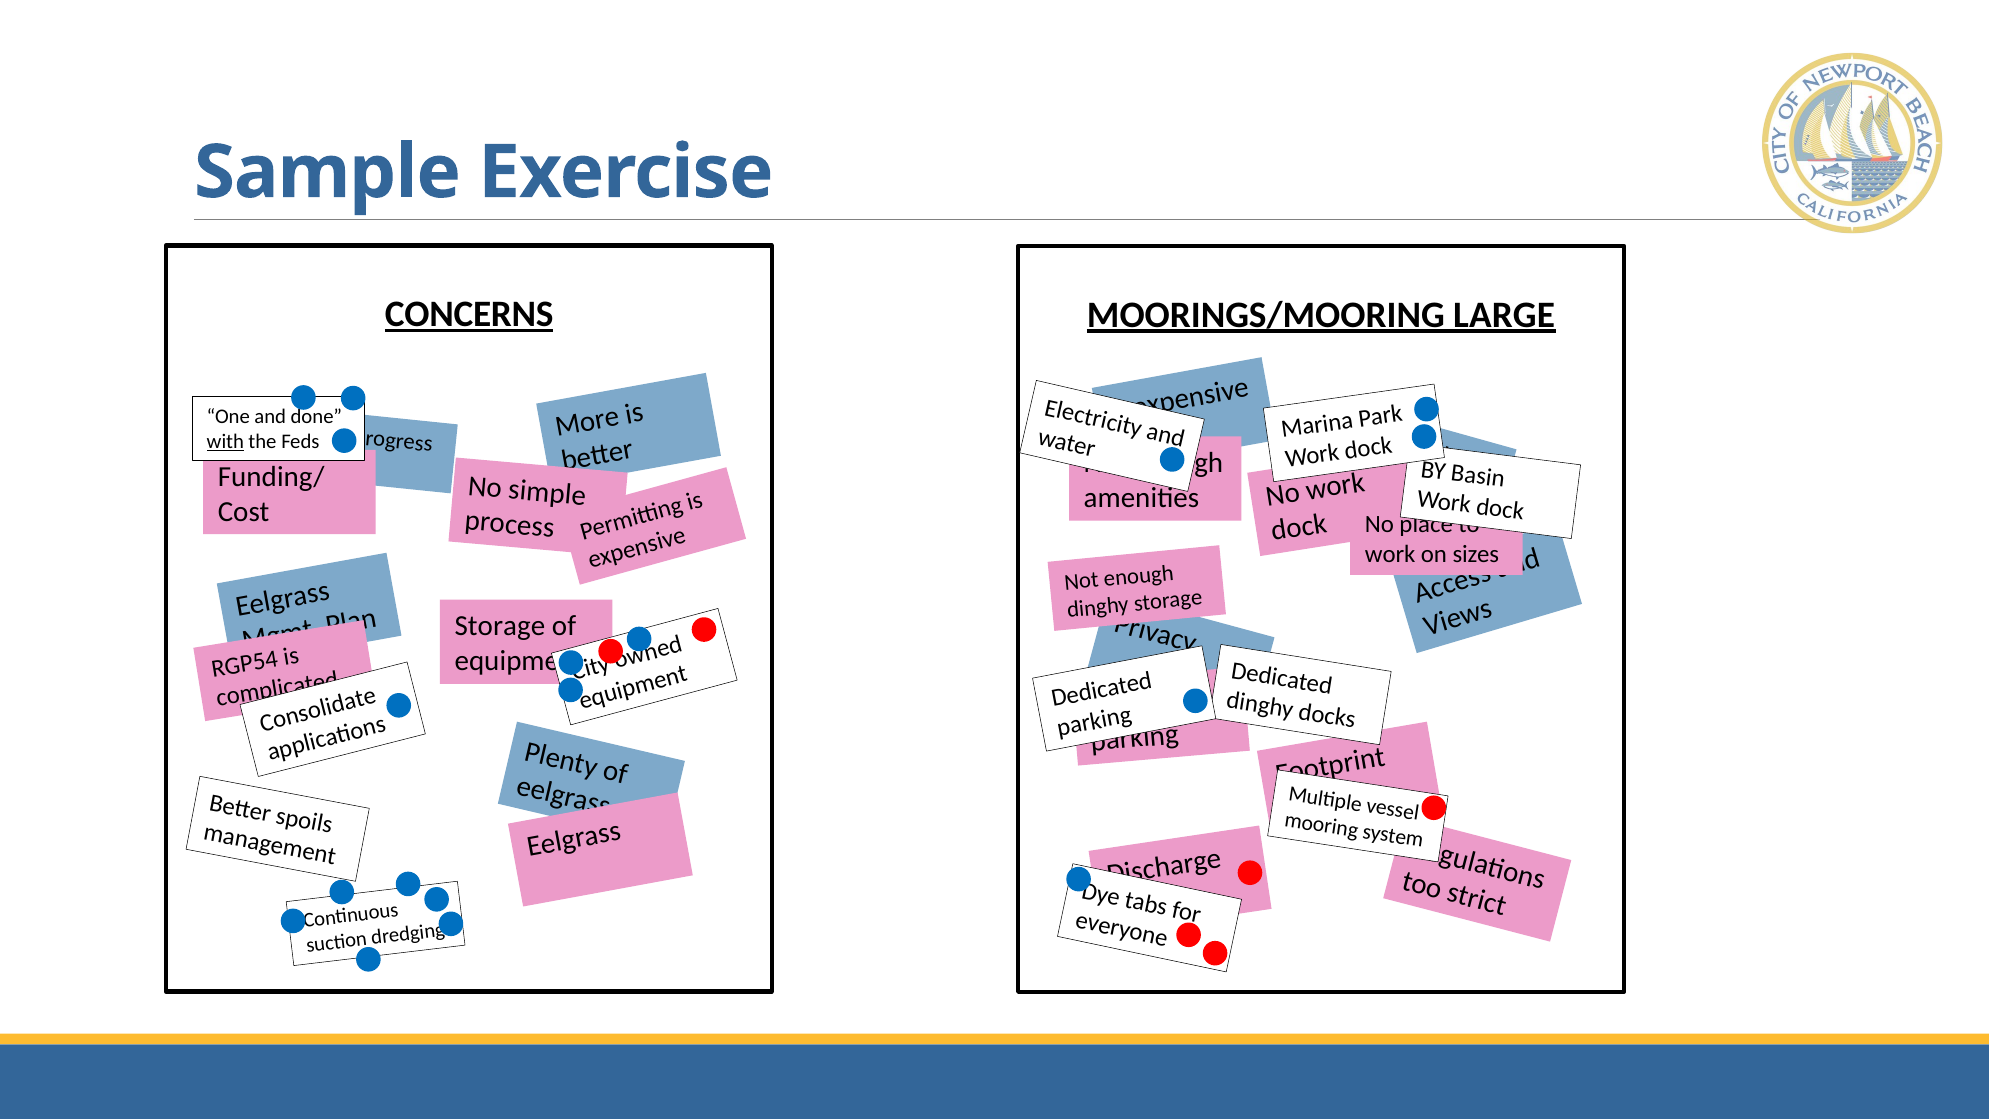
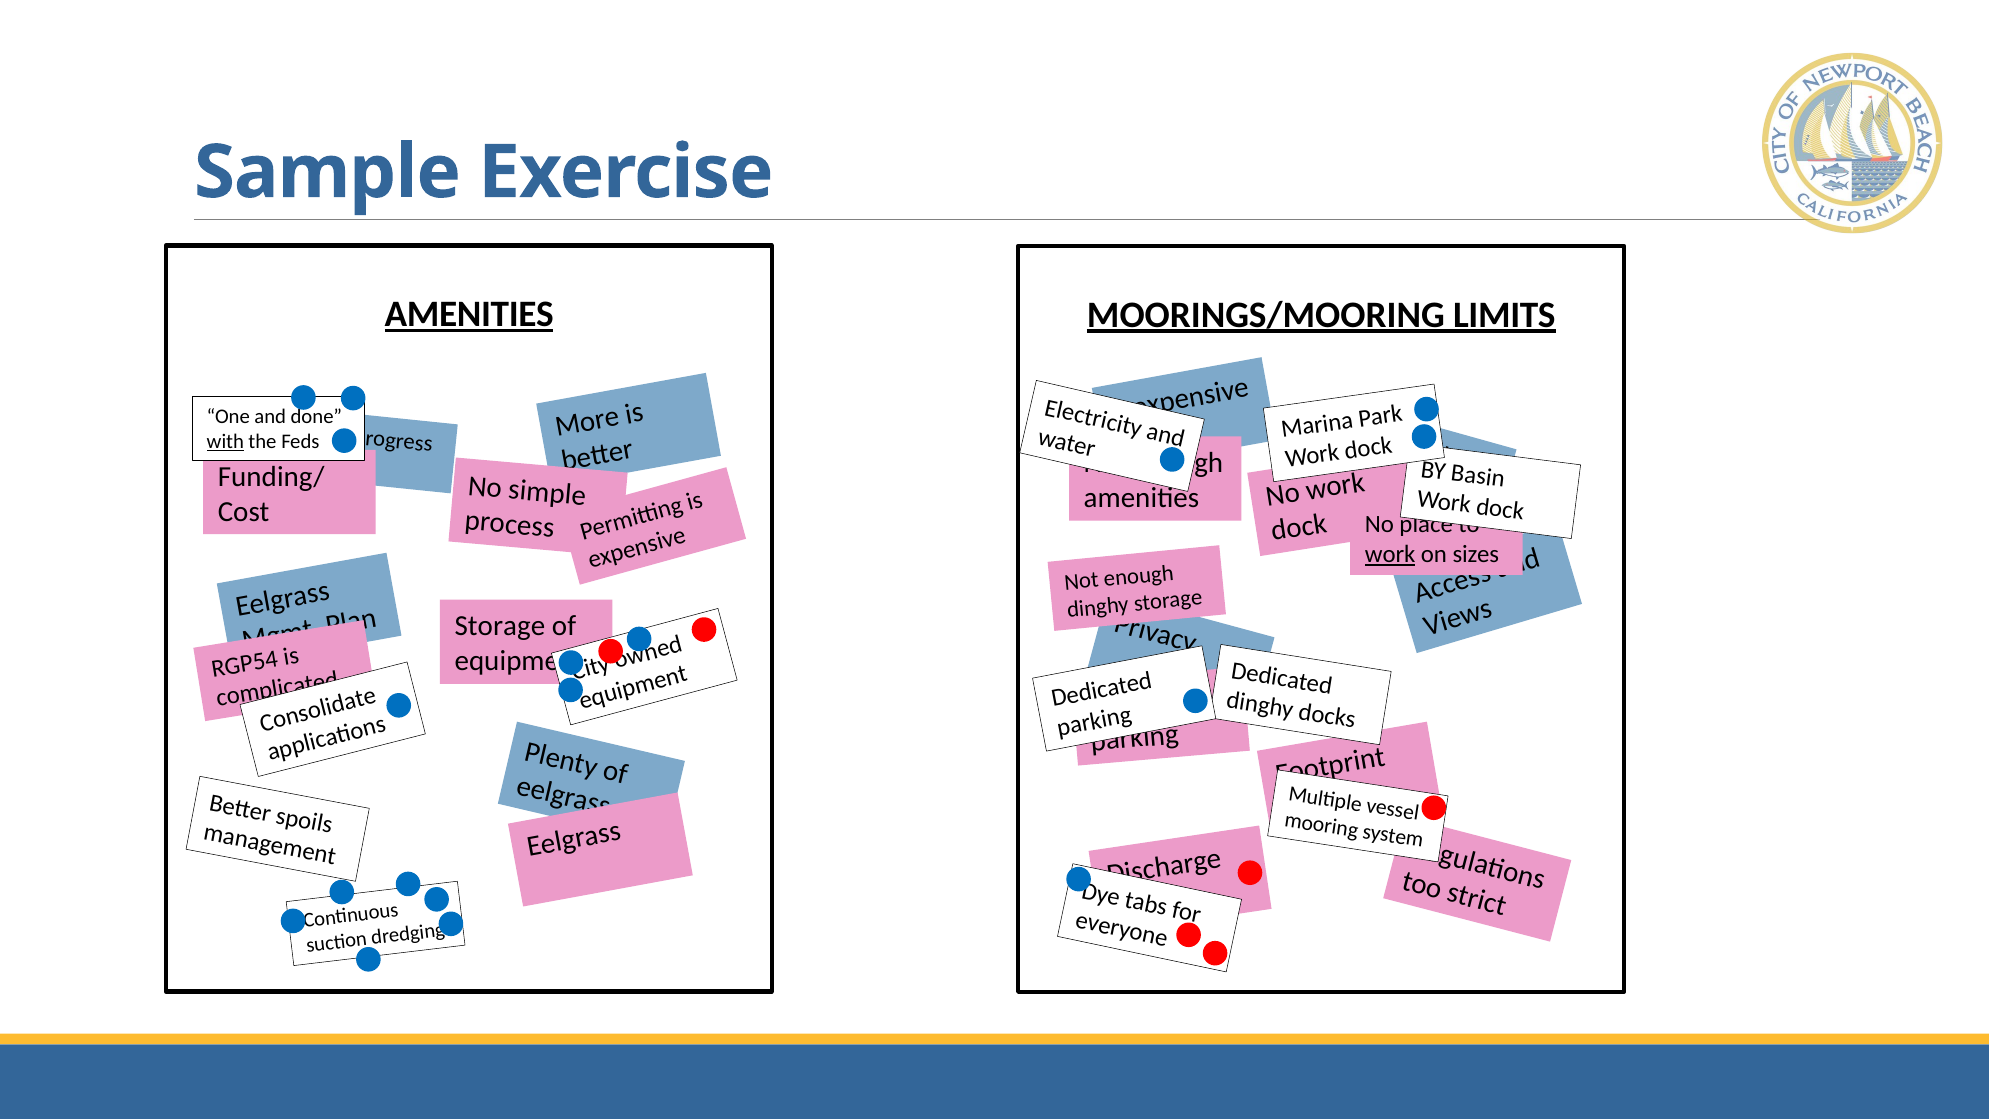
CONCERNS at (469, 314): CONCERNS -> AMENITIES
MOORINGS/MOORING LARGE: LARGE -> LIMITS
work at (1390, 554) underline: none -> present
